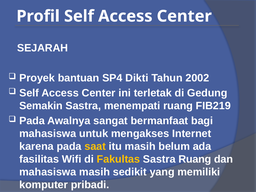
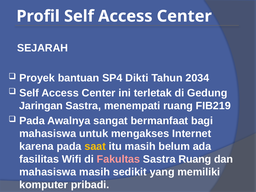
2002: 2002 -> 2034
Semakin: Semakin -> Jaringan
Fakultas colour: yellow -> pink
